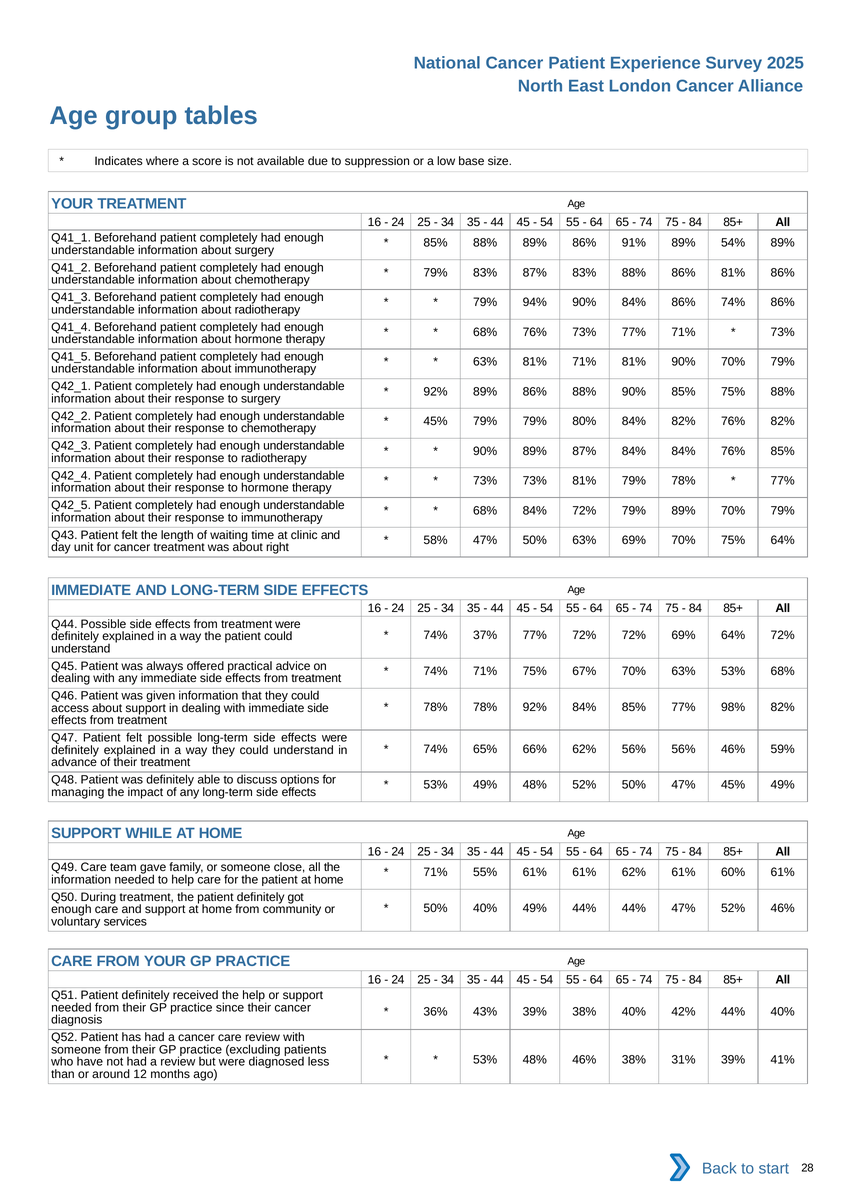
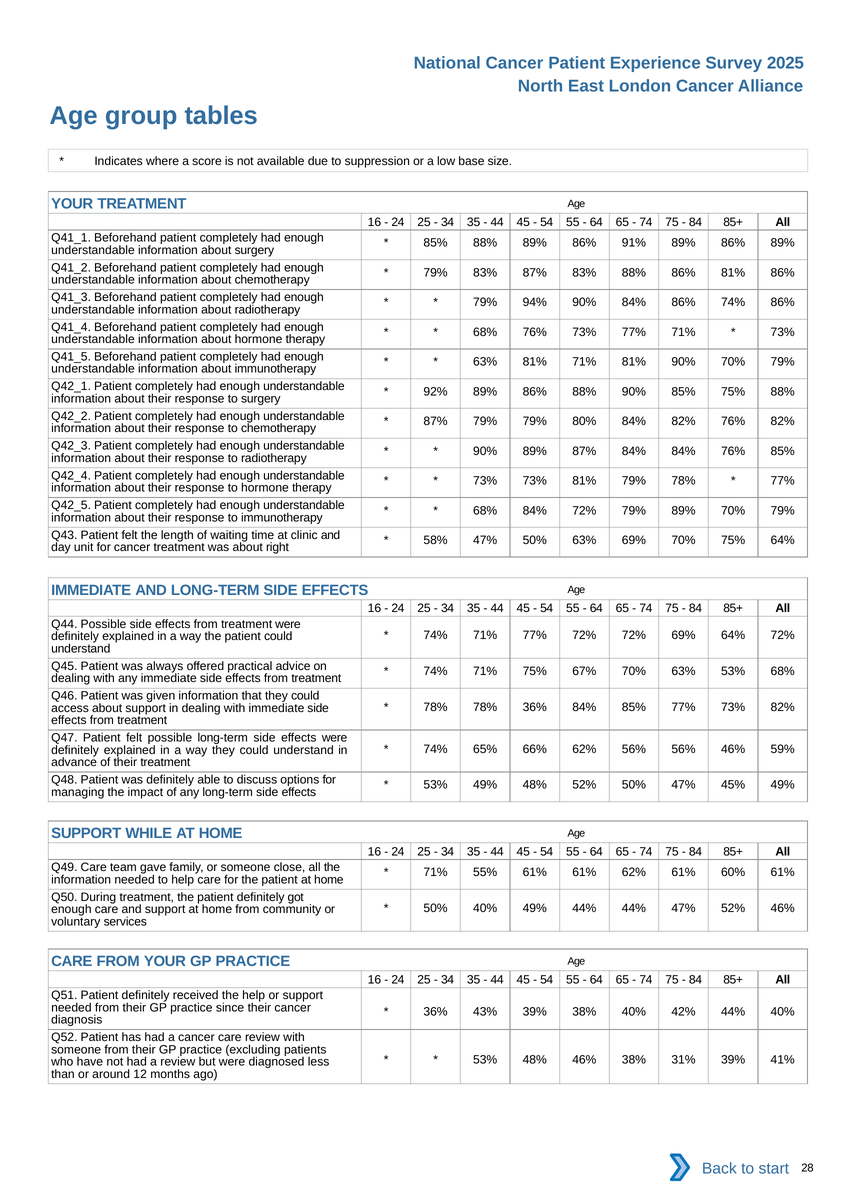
91% 89% 54%: 54% -> 86%
45% at (436, 422): 45% -> 87%
37% at (485, 636): 37% -> 71%
78% 92%: 92% -> 36%
77% 98%: 98% -> 73%
